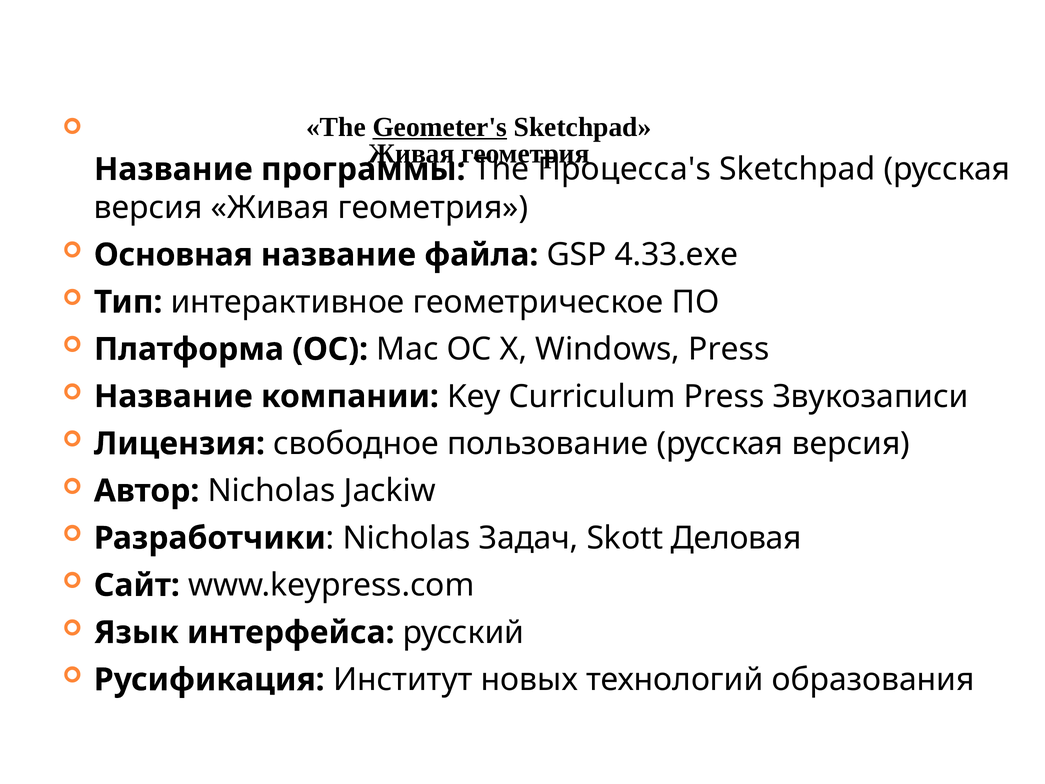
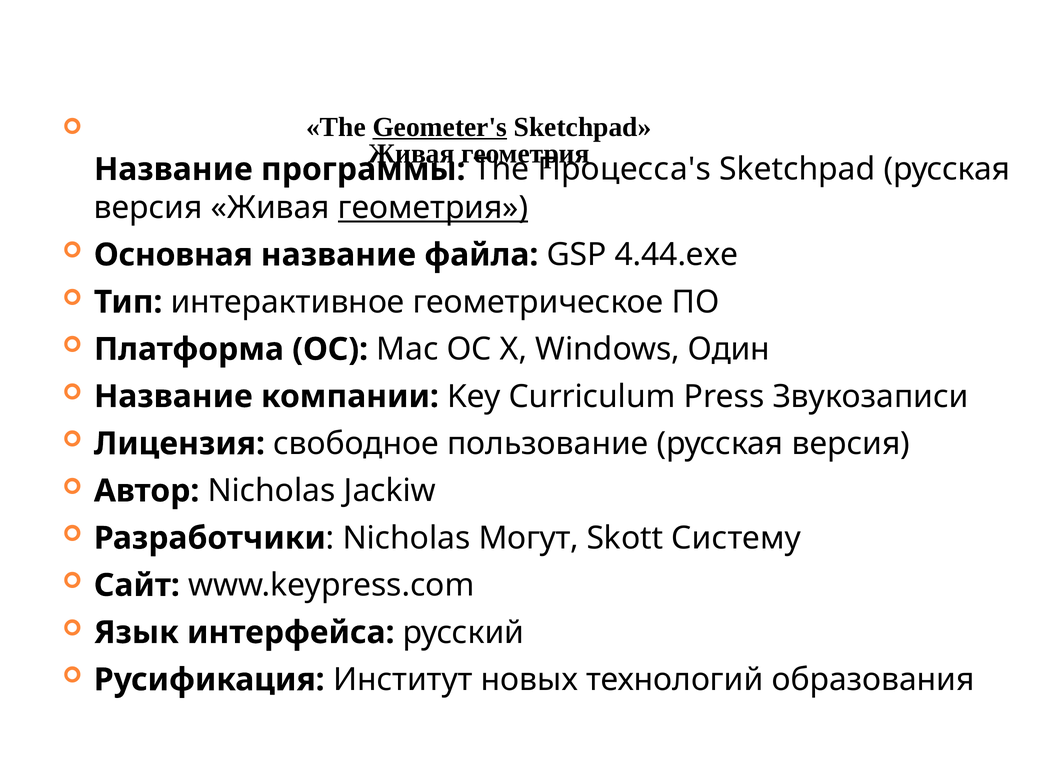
геометрия at (433, 208) underline: none -> present
4.33.exe: 4.33.exe -> 4.44.exe
Windows Press: Press -> Один
Задач: Задач -> Могут
Деловая: Деловая -> Систему
